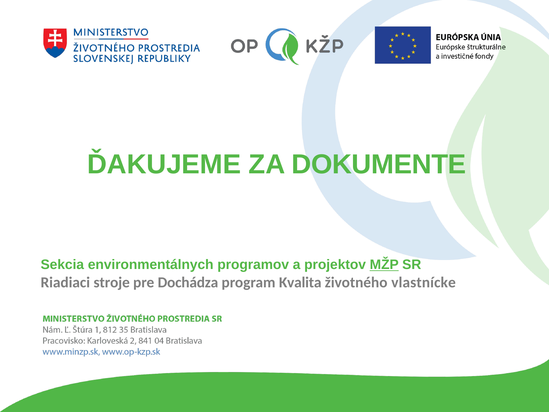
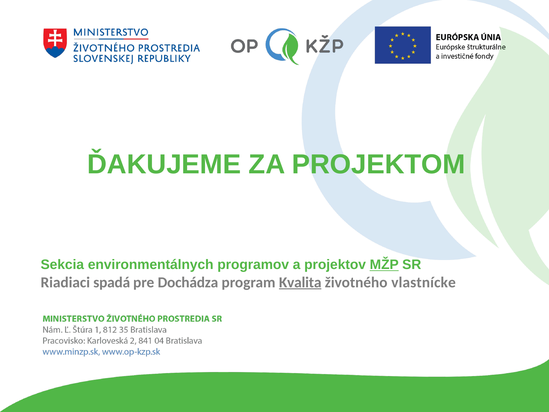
DOKUMENTE: DOKUMENTE -> PROJEKTOM
stroje: stroje -> spadá
Kvalita underline: none -> present
